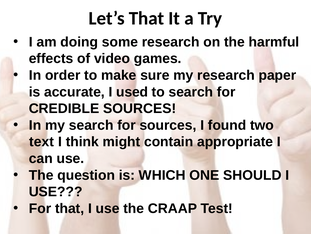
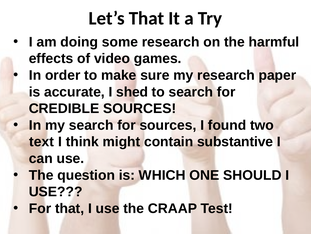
used: used -> shed
appropriate: appropriate -> substantive
